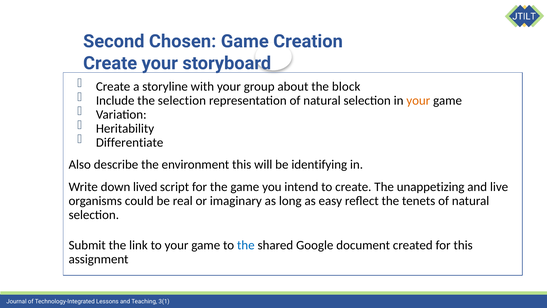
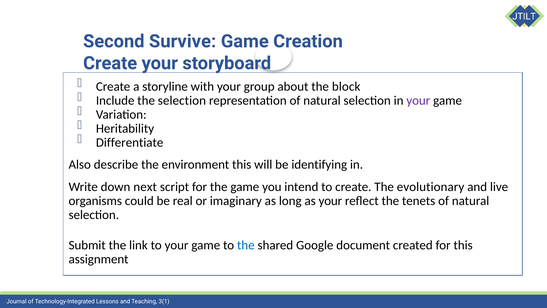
Chosen: Chosen -> Survive
your at (418, 101) colour: orange -> purple
lived: lived -> next
unappetizing: unappetizing -> evolutionary
as easy: easy -> your
